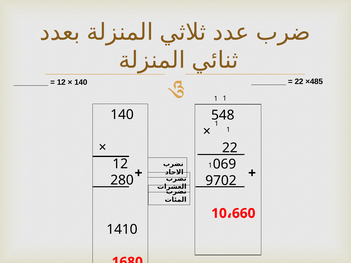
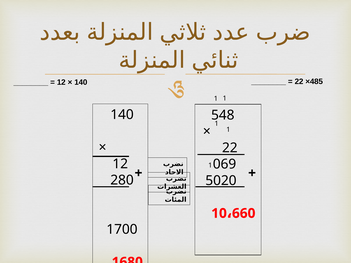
9702: 9702 -> 5020
1410: 1410 -> 1700
